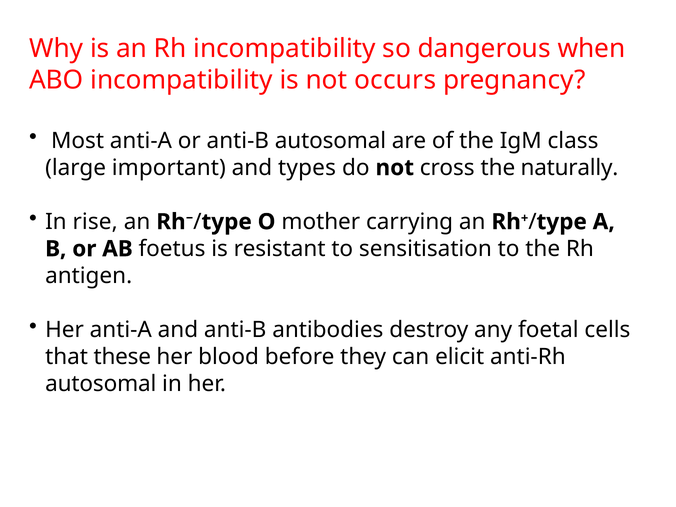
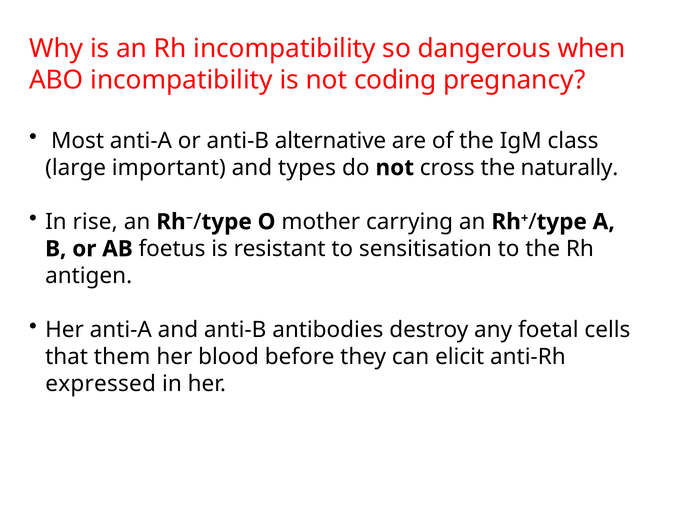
occurs: occurs -> coding
anti-B autosomal: autosomal -> alternative
these: these -> them
autosomal at (101, 384): autosomal -> expressed
